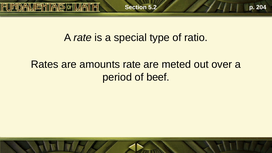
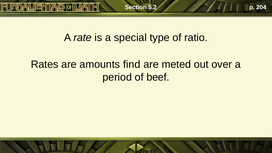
amounts rate: rate -> find
